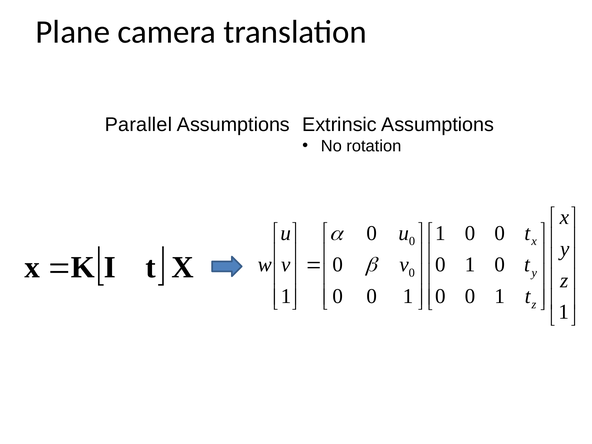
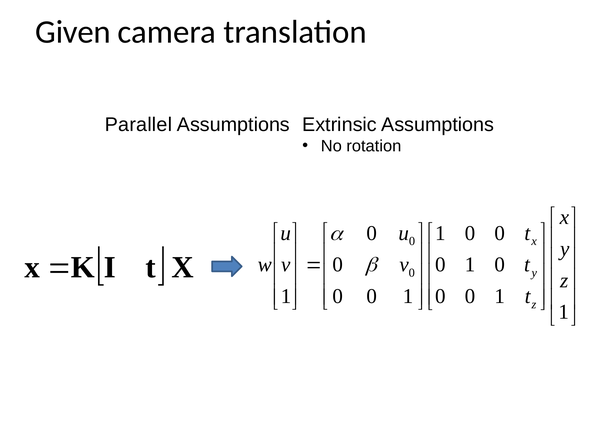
Plane: Plane -> Given
